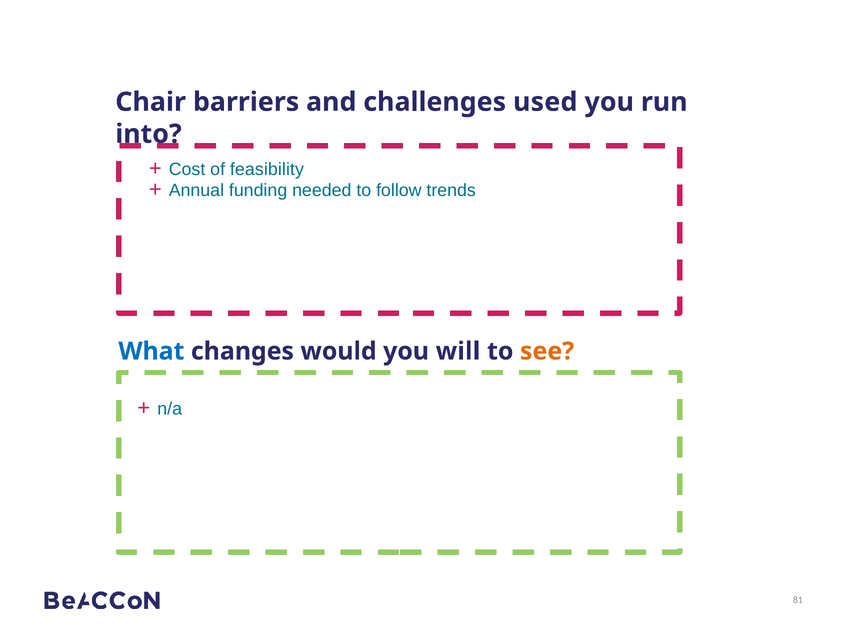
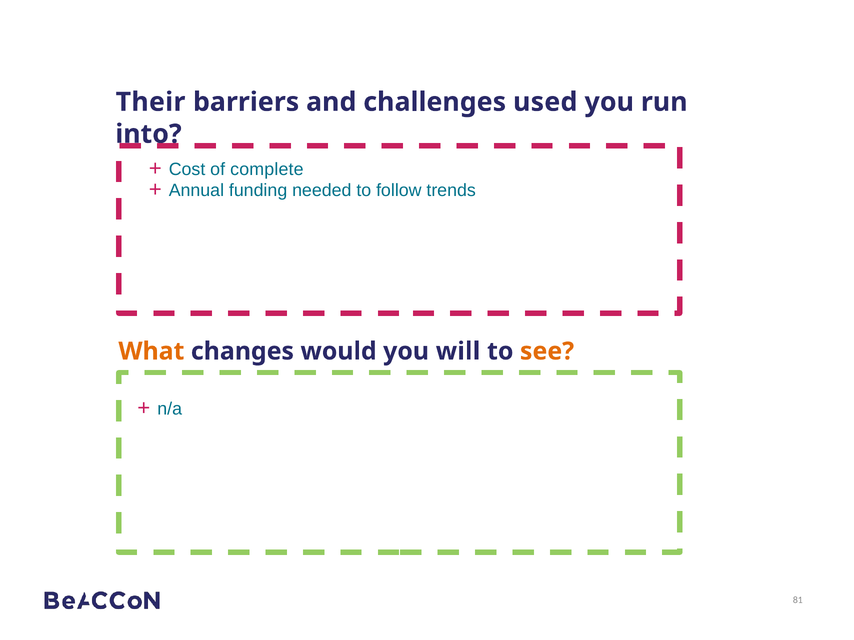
Chair: Chair -> Their
feasibility: feasibility -> complete
What colour: blue -> orange
